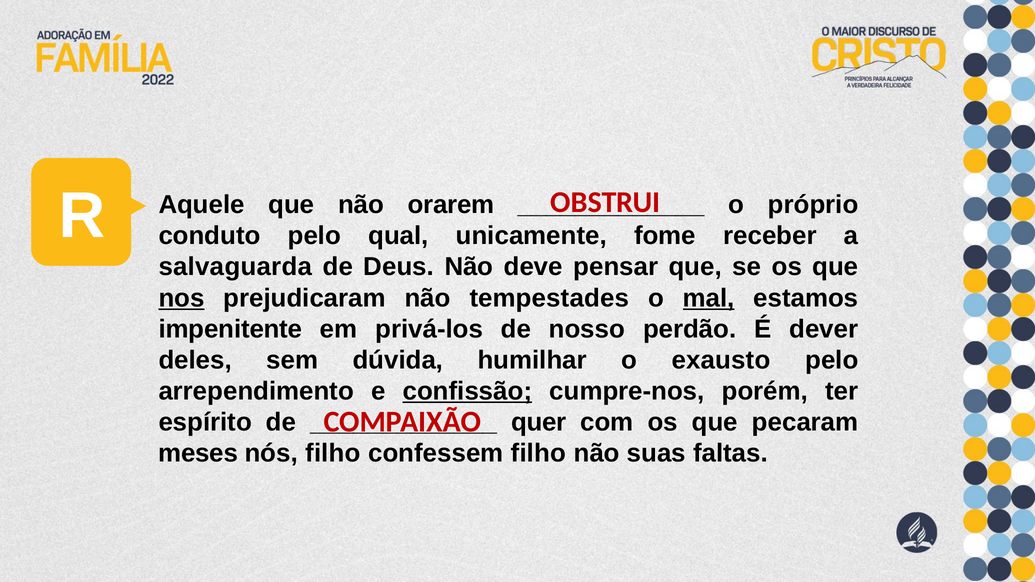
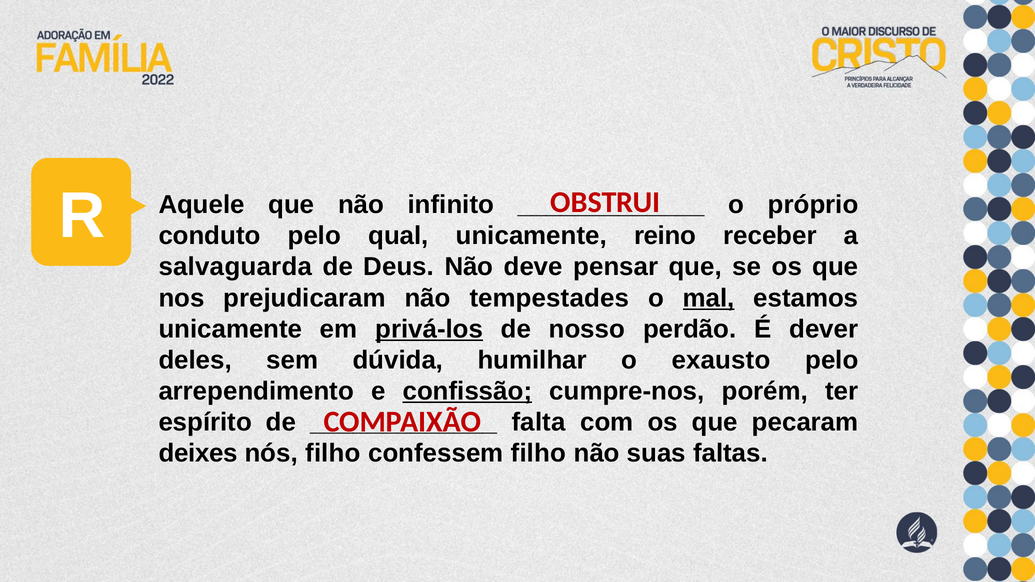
orarem: orarem -> infinito
fome: fome -> reino
nos underline: present -> none
impenitente at (230, 329): impenitente -> unicamente
privá-los underline: none -> present
quer: quer -> falta
meses: meses -> deixes
